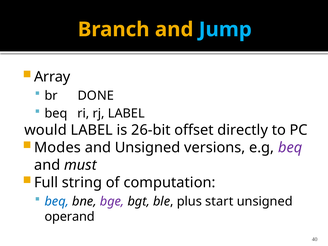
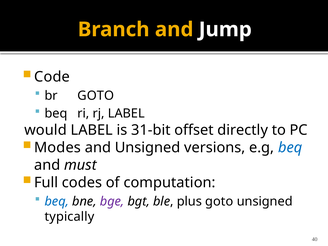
Jump colour: light blue -> white
Array: Array -> Code
br DONE: DONE -> GOTO
26-bit: 26-bit -> 31-bit
beq at (290, 147) colour: purple -> blue
string: string -> codes
plus start: start -> goto
operand: operand -> typically
